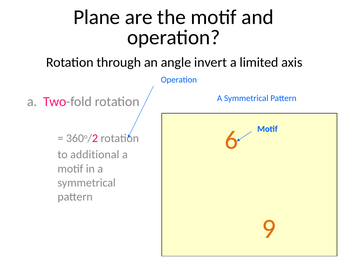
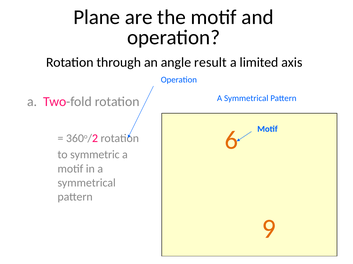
invert: invert -> result
additional: additional -> symmetric
